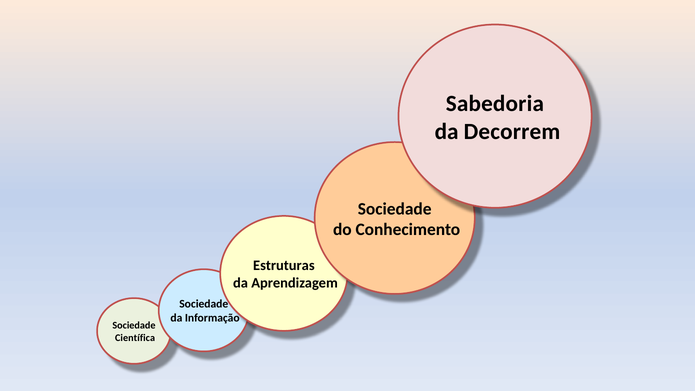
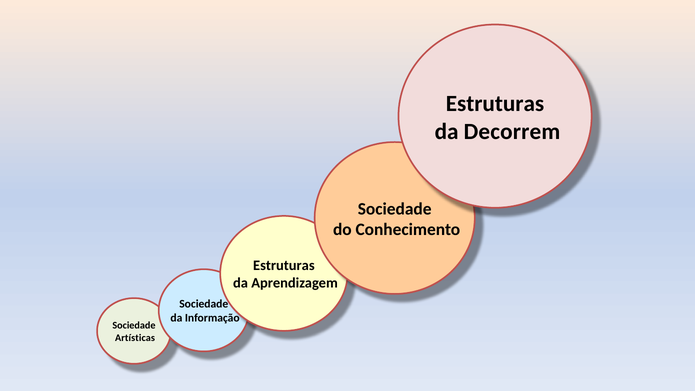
Sabedoria at (495, 104): Sabedoria -> Estruturas
Científica: Científica -> Artísticas
